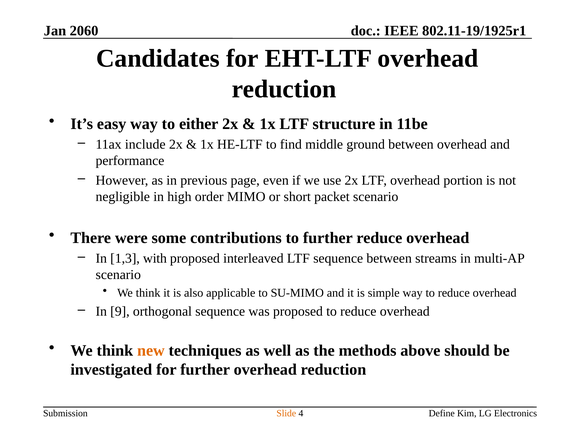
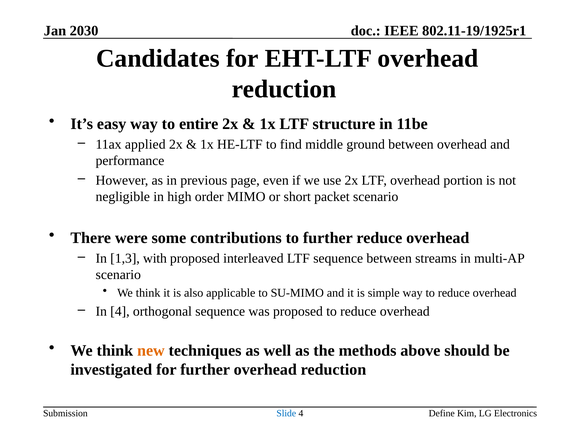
2060: 2060 -> 2030
either: either -> entire
include: include -> applied
In 9: 9 -> 4
Slide colour: orange -> blue
